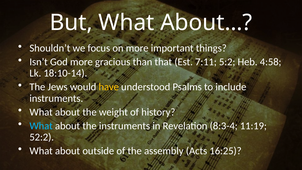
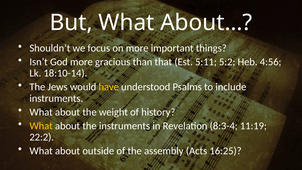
7:11: 7:11 -> 5:11
4:58: 4:58 -> 4:56
What at (41, 126) colour: light blue -> yellow
52:2: 52:2 -> 22:2
